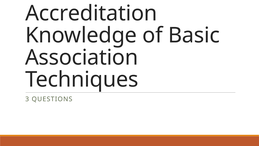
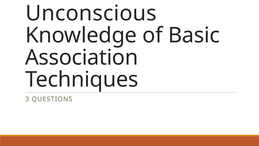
Accreditation: Accreditation -> Unconscious
